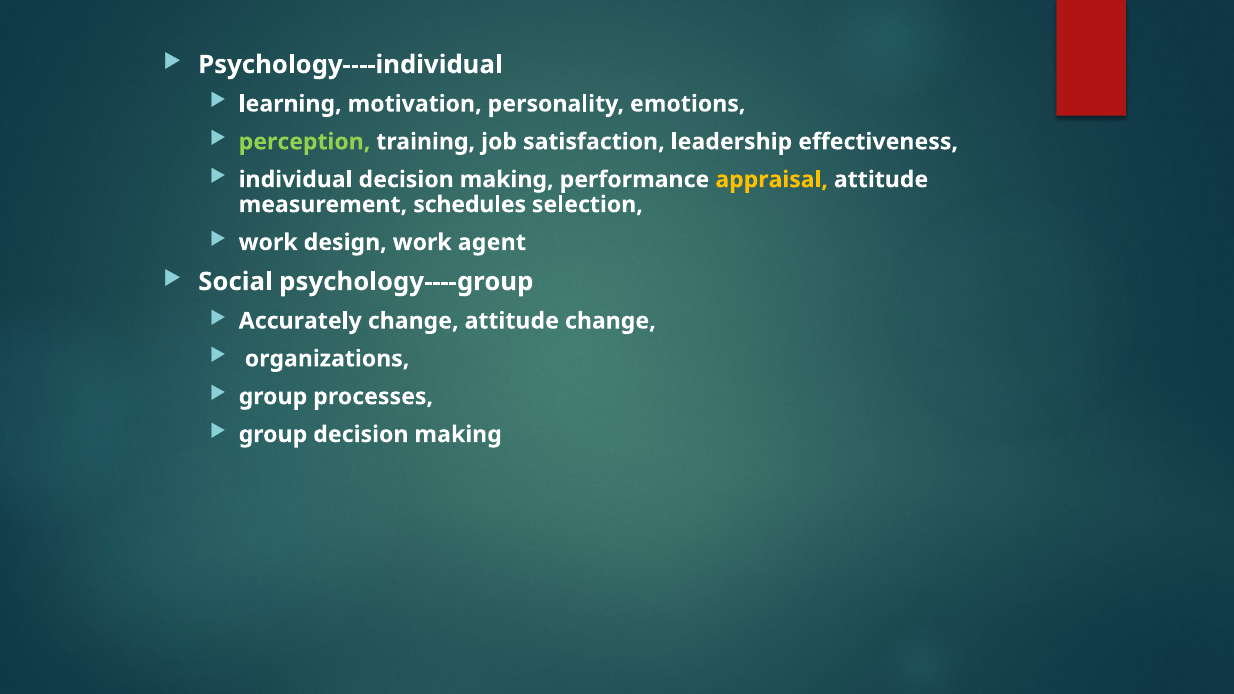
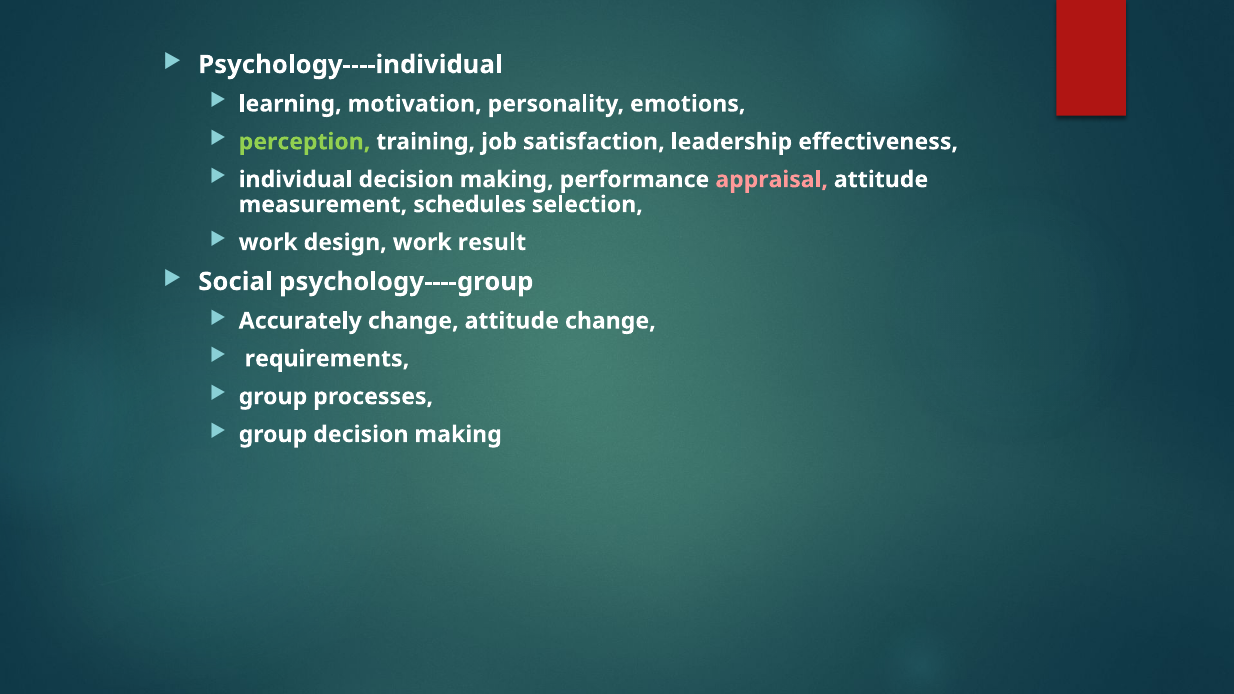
appraisal colour: yellow -> pink
agent: agent -> result
organizations: organizations -> requirements
